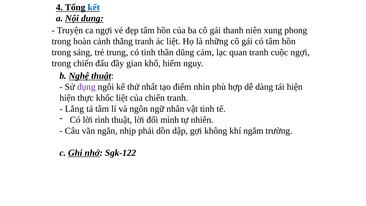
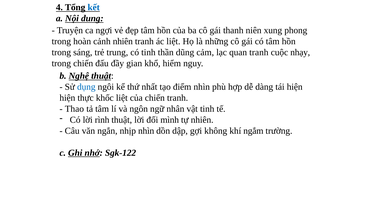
cảnh thẳng: thẳng -> nhiên
cuộc ngợi: ngợi -> nhạy
dụng colour: purple -> blue
Lắng: Lắng -> Thao
nhịp phải: phải -> nhìn
